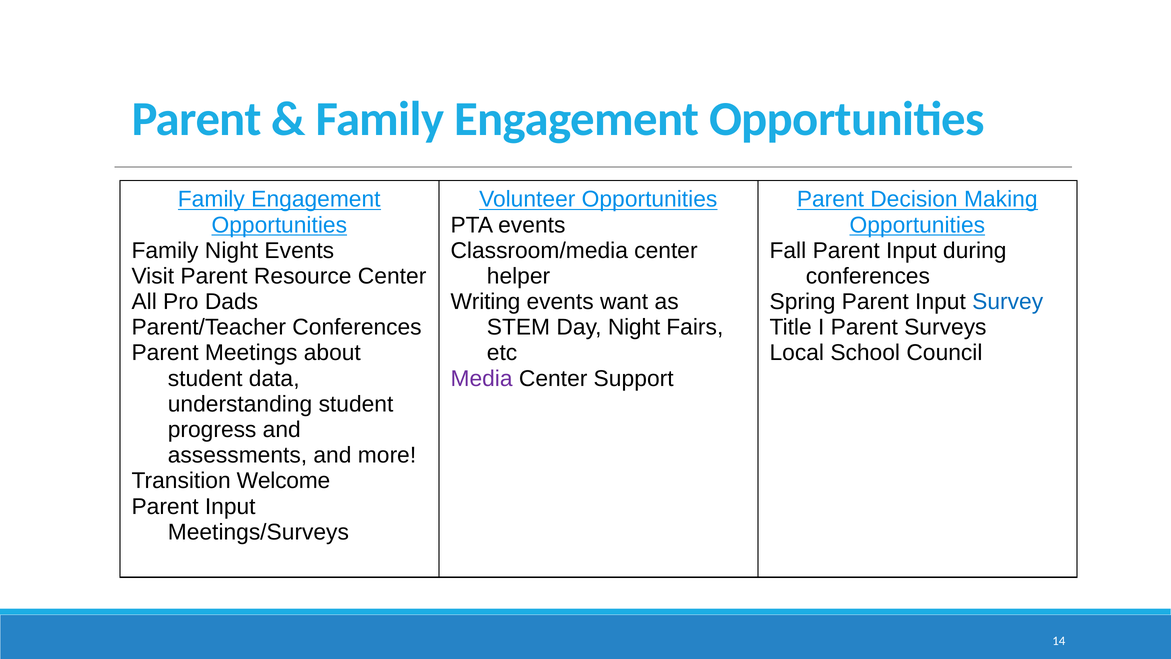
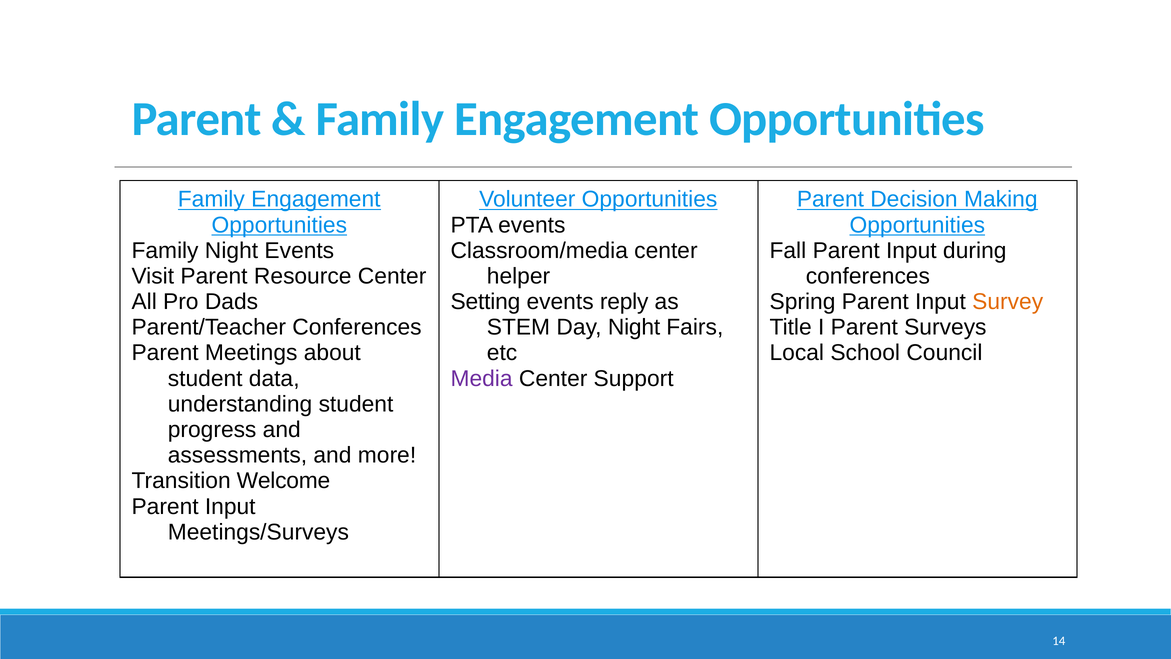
Writing: Writing -> Setting
want: want -> reply
Survey colour: blue -> orange
